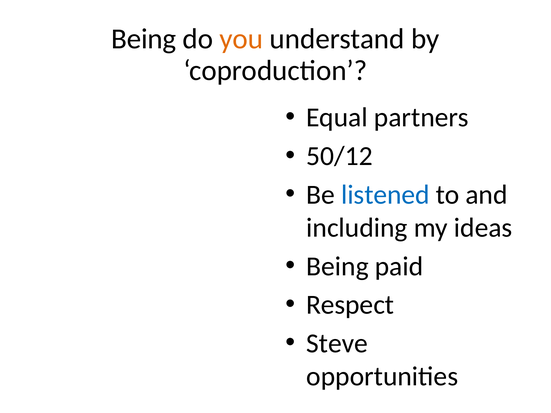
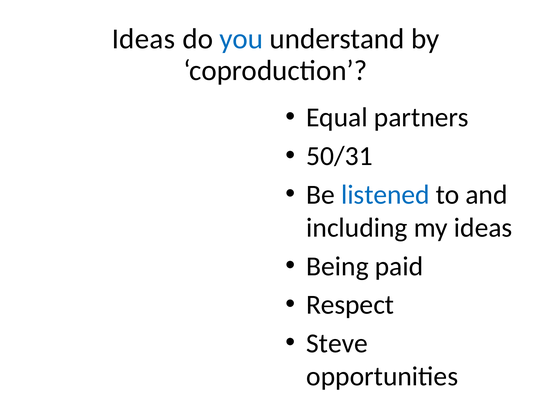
Being at (144, 39): Being -> Ideas
you colour: orange -> blue
50/12: 50/12 -> 50/31
